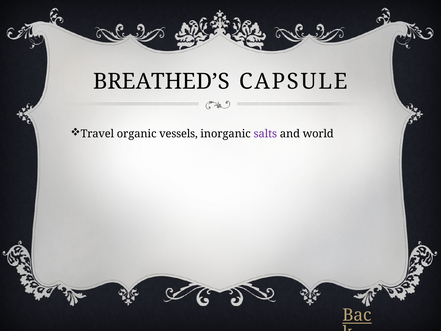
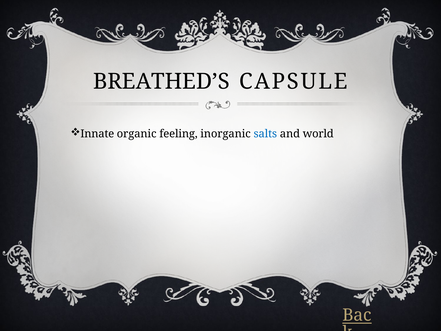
Travel: Travel -> Innate
vessels: vessels -> feeling
salts colour: purple -> blue
